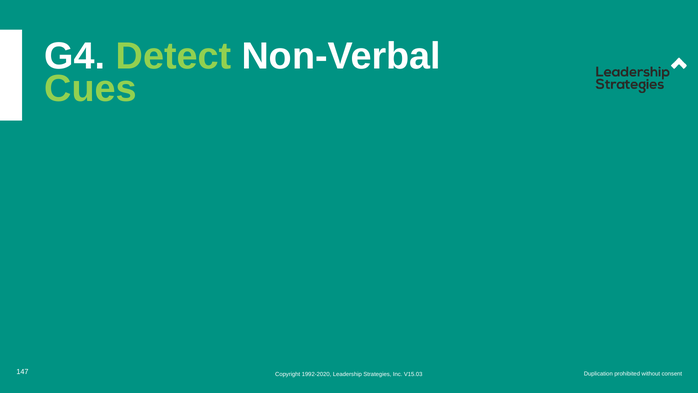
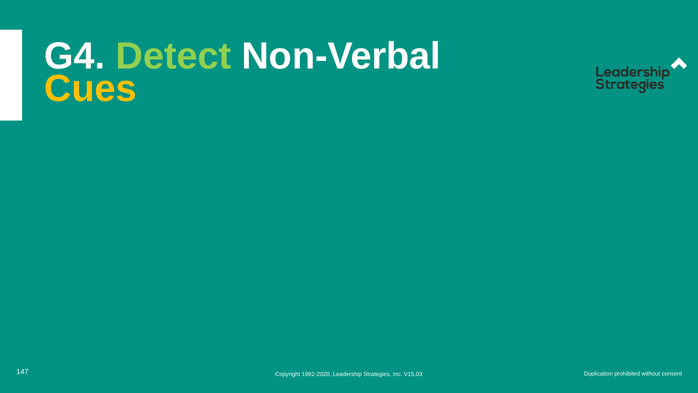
Cues colour: light green -> yellow
